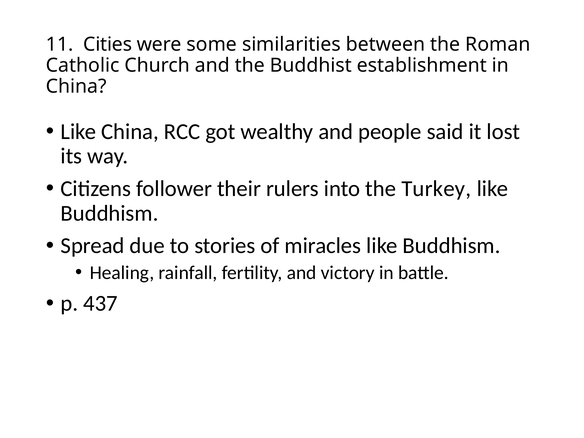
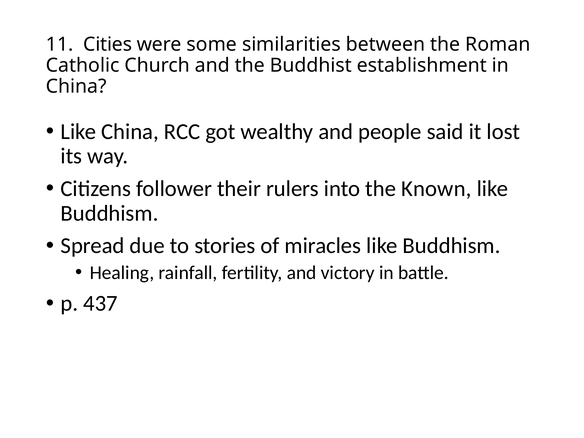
Turkey: Turkey -> Known
